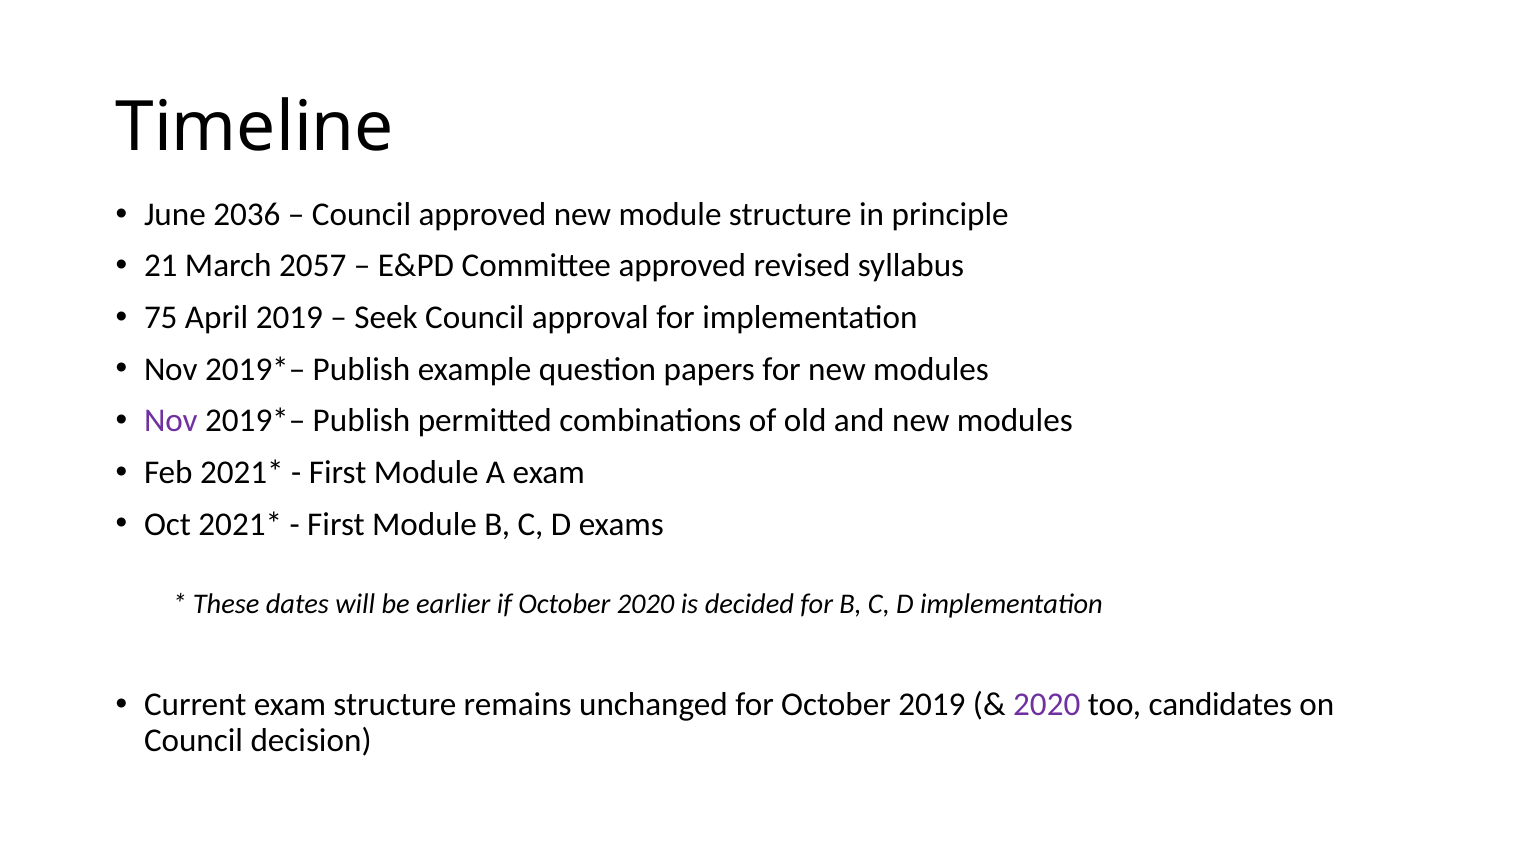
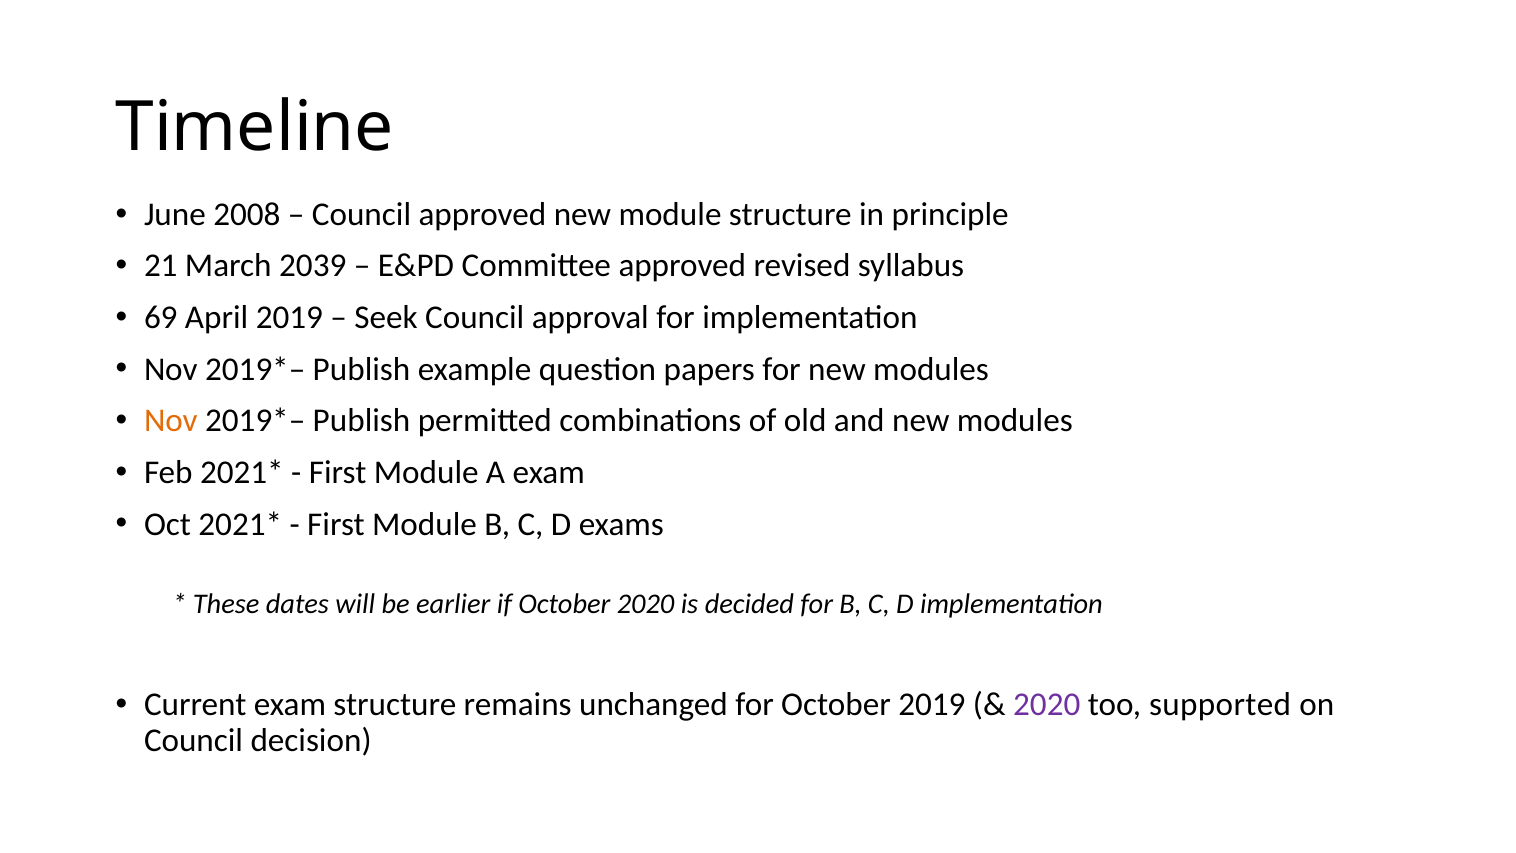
2036: 2036 -> 2008
2057: 2057 -> 2039
75: 75 -> 69
Nov at (171, 421) colour: purple -> orange
candidates: candidates -> supported
